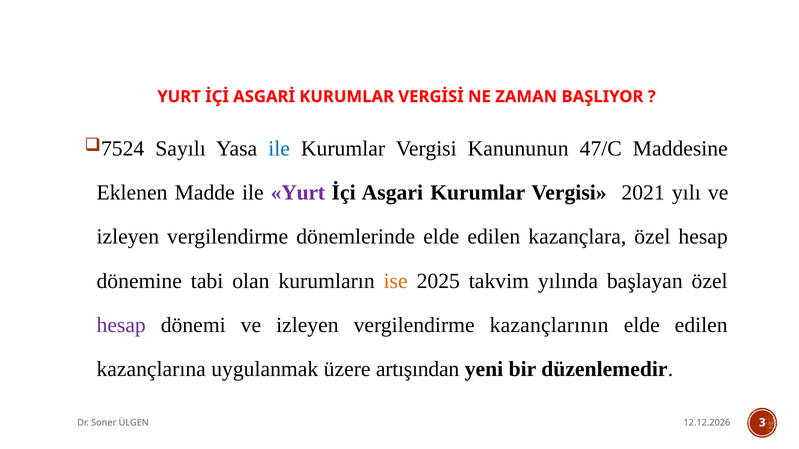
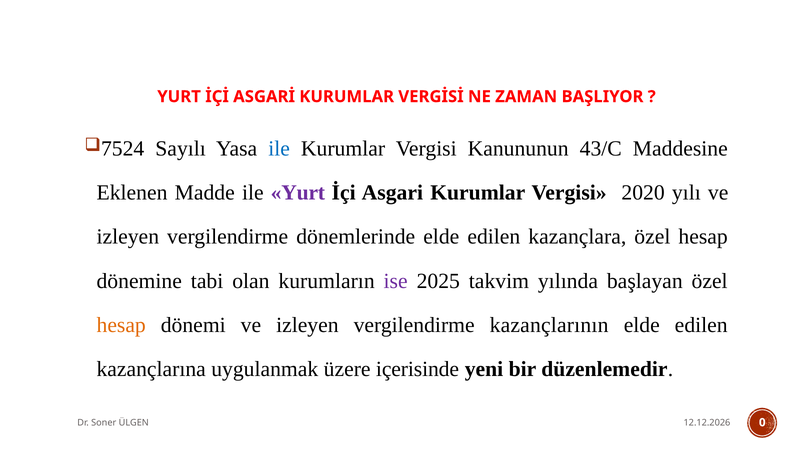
47/C: 47/C -> 43/C
2021: 2021 -> 2020
ise colour: orange -> purple
hesap at (121, 325) colour: purple -> orange
artışından: artışından -> içerisinde
3: 3 -> 0
